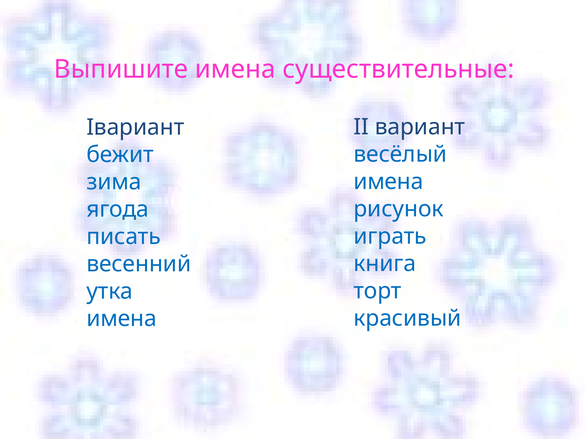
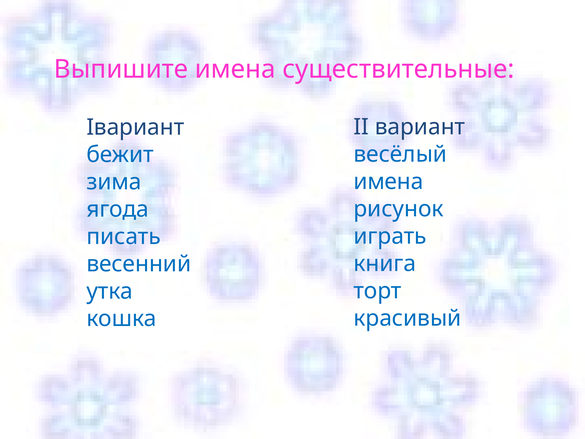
имена at (122, 318): имена -> кошка
